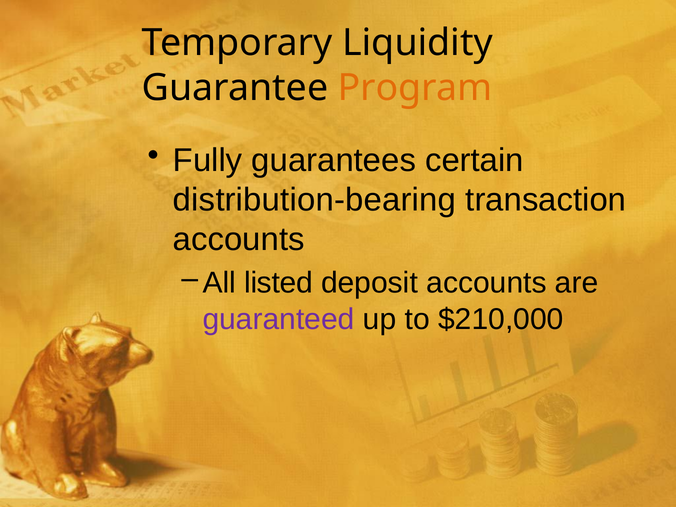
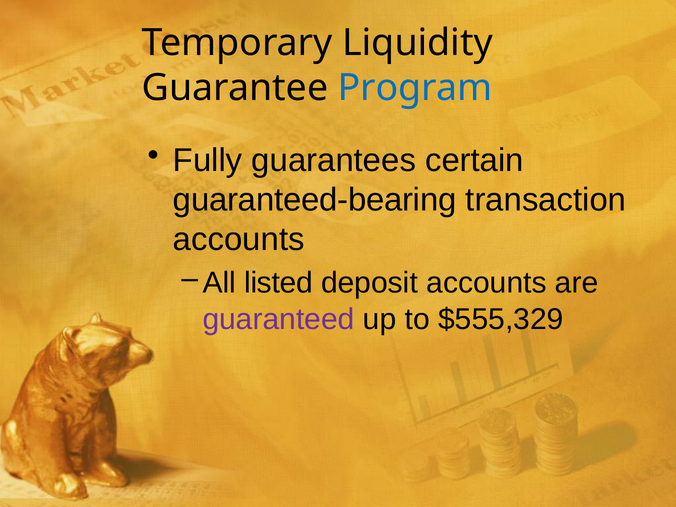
Program colour: orange -> blue
distribution-bearing: distribution-bearing -> guaranteed-bearing
$210,000: $210,000 -> $555,329
